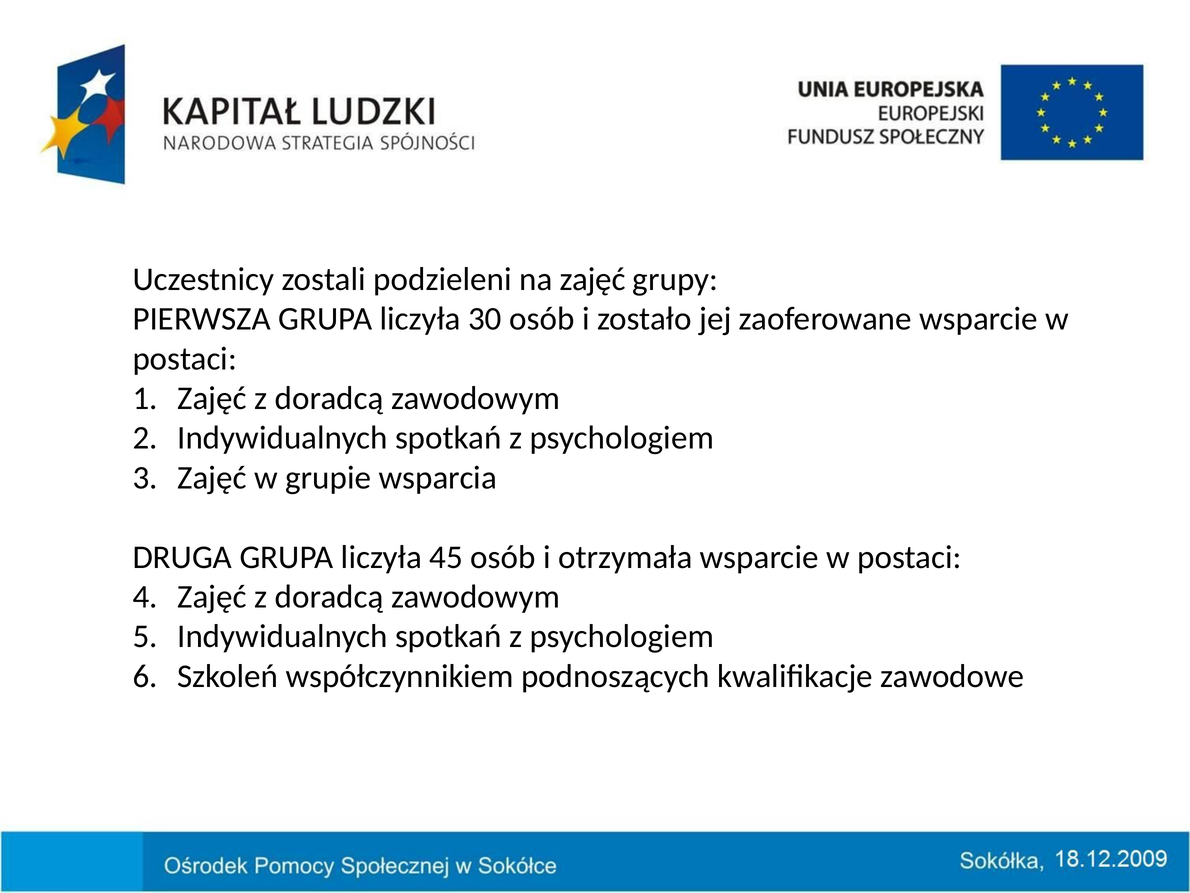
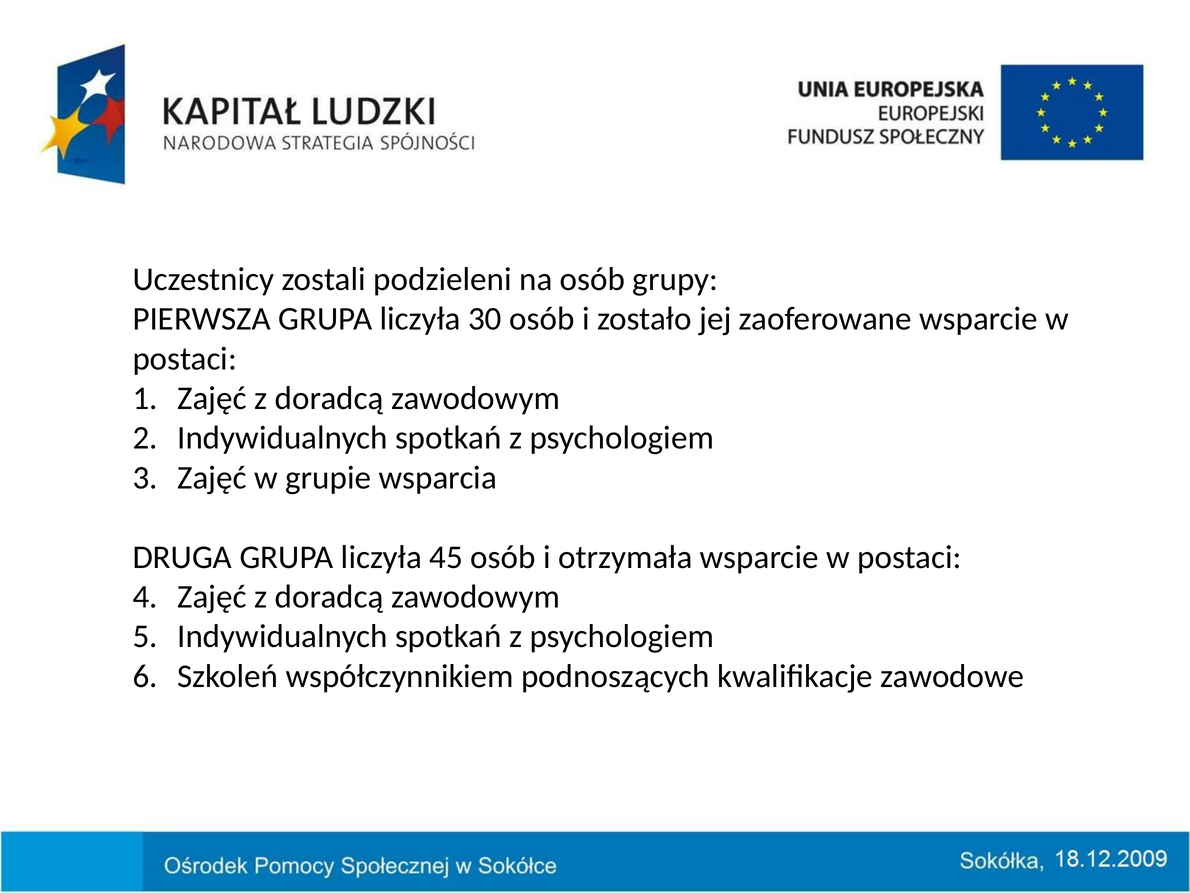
na zajęć: zajęć -> osób
